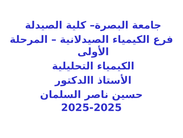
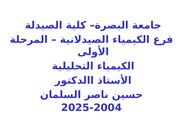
2025-2025: 2025-2025 -> 2025-2004
